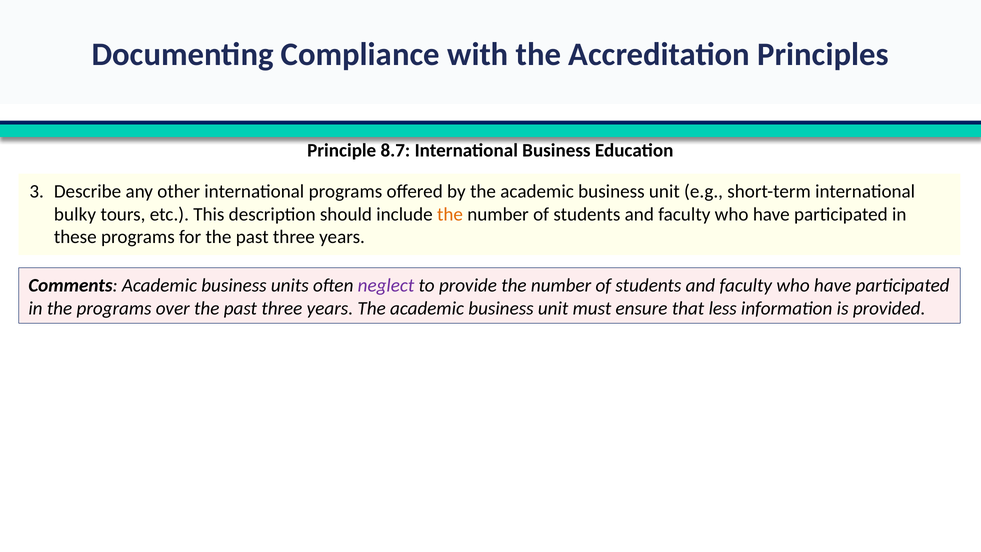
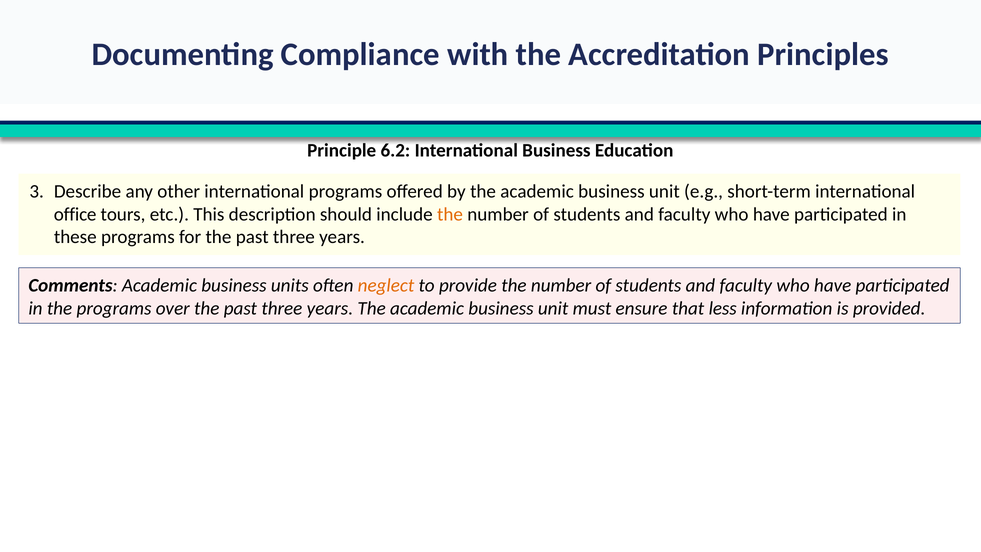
8.7: 8.7 -> 6.2
bulky: bulky -> office
neglect colour: purple -> orange
